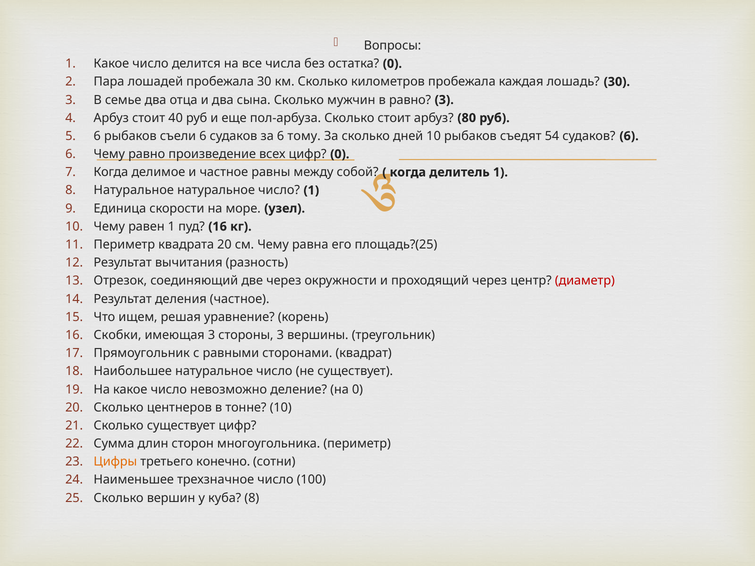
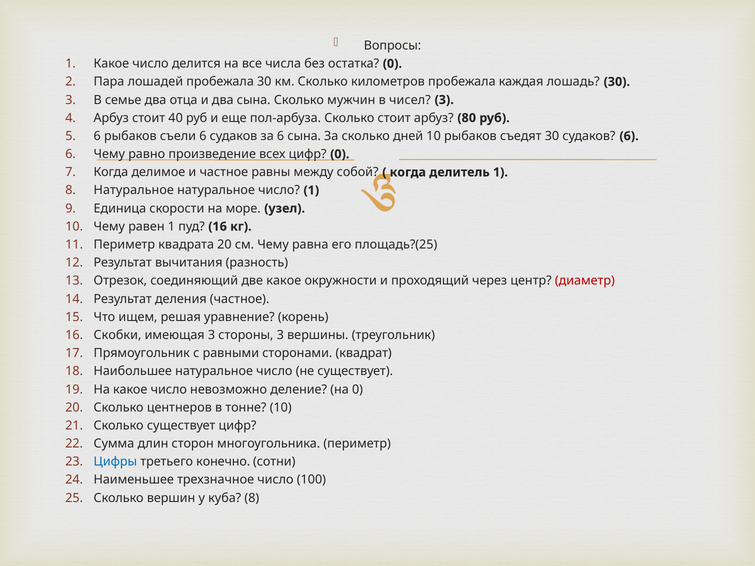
в равно: равно -> чисел
6 тому: тому -> сына
съедят 54: 54 -> 30
две через: через -> какое
Цифры colour: orange -> blue
